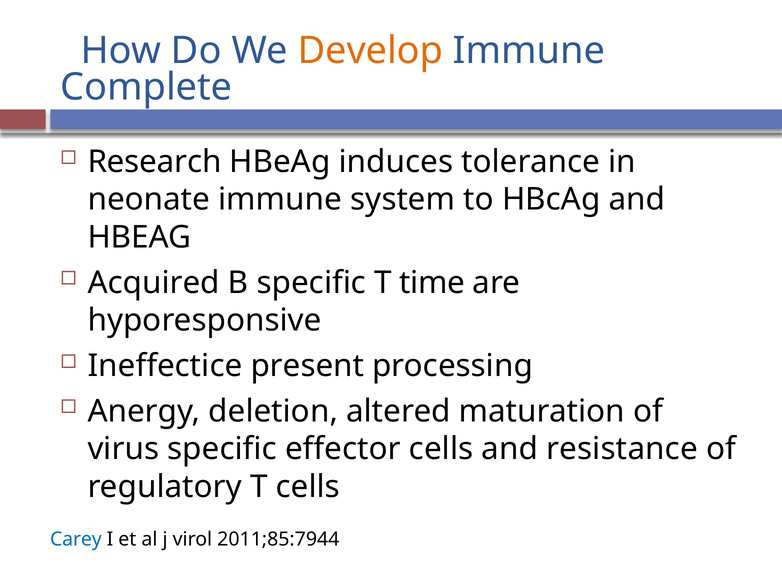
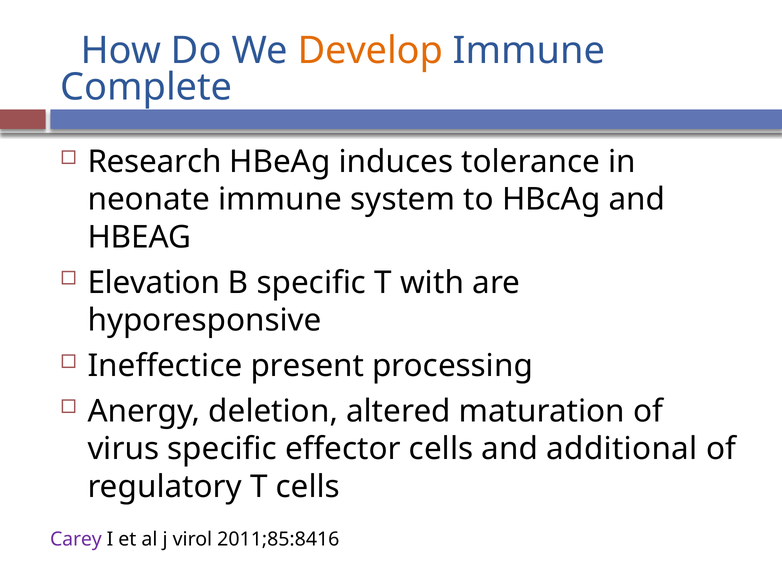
Acquired: Acquired -> Elevation
time: time -> with
resistance: resistance -> additional
Carey colour: blue -> purple
2011;85:7944: 2011;85:7944 -> 2011;85:8416
